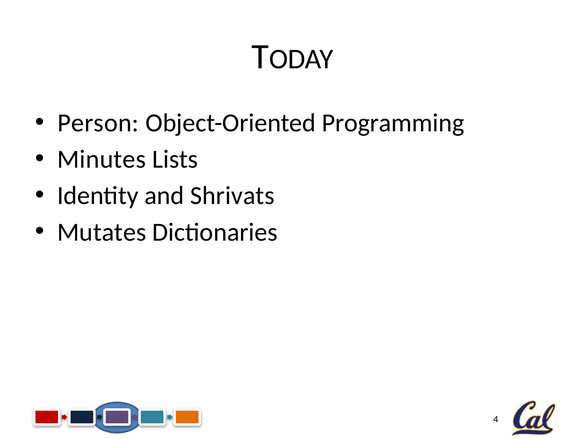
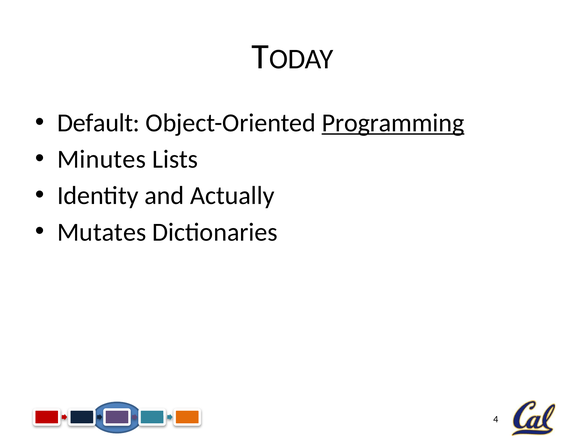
Person: Person -> Default
Programming underline: none -> present
Shrivats: Shrivats -> Actually
